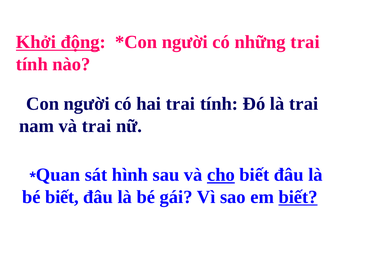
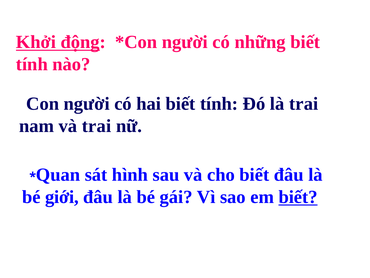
những trai: trai -> biết
hai trai: trai -> biết
cho underline: present -> none
bé biết: biết -> giới
